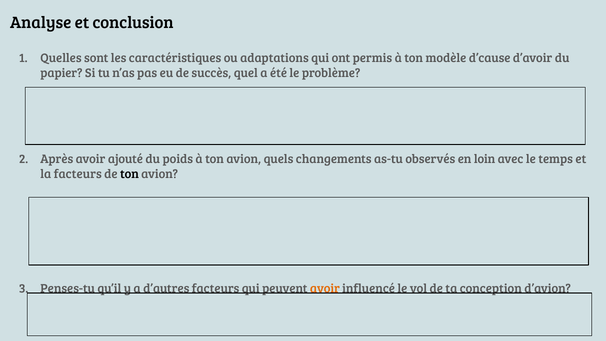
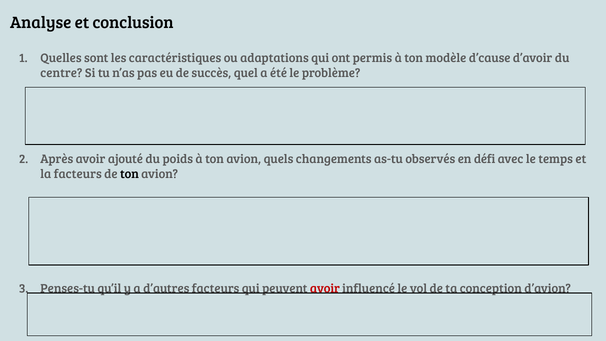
papier: papier -> centre
loin: loin -> défi
avoir at (325, 289) colour: orange -> red
